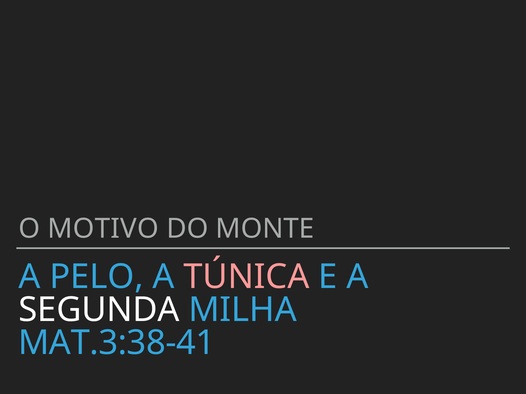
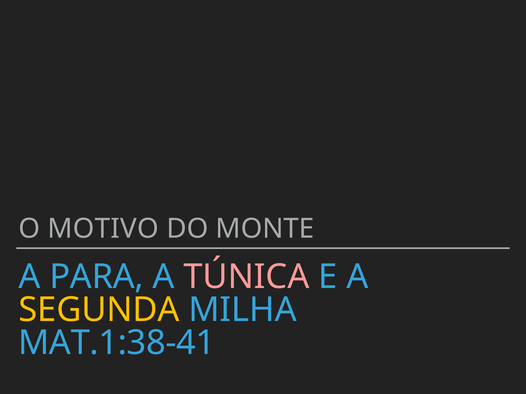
PELO: PELO -> PARA
SEGUNDA colour: white -> yellow
MAT.3:38-41: MAT.3:38-41 -> MAT.1:38-41
